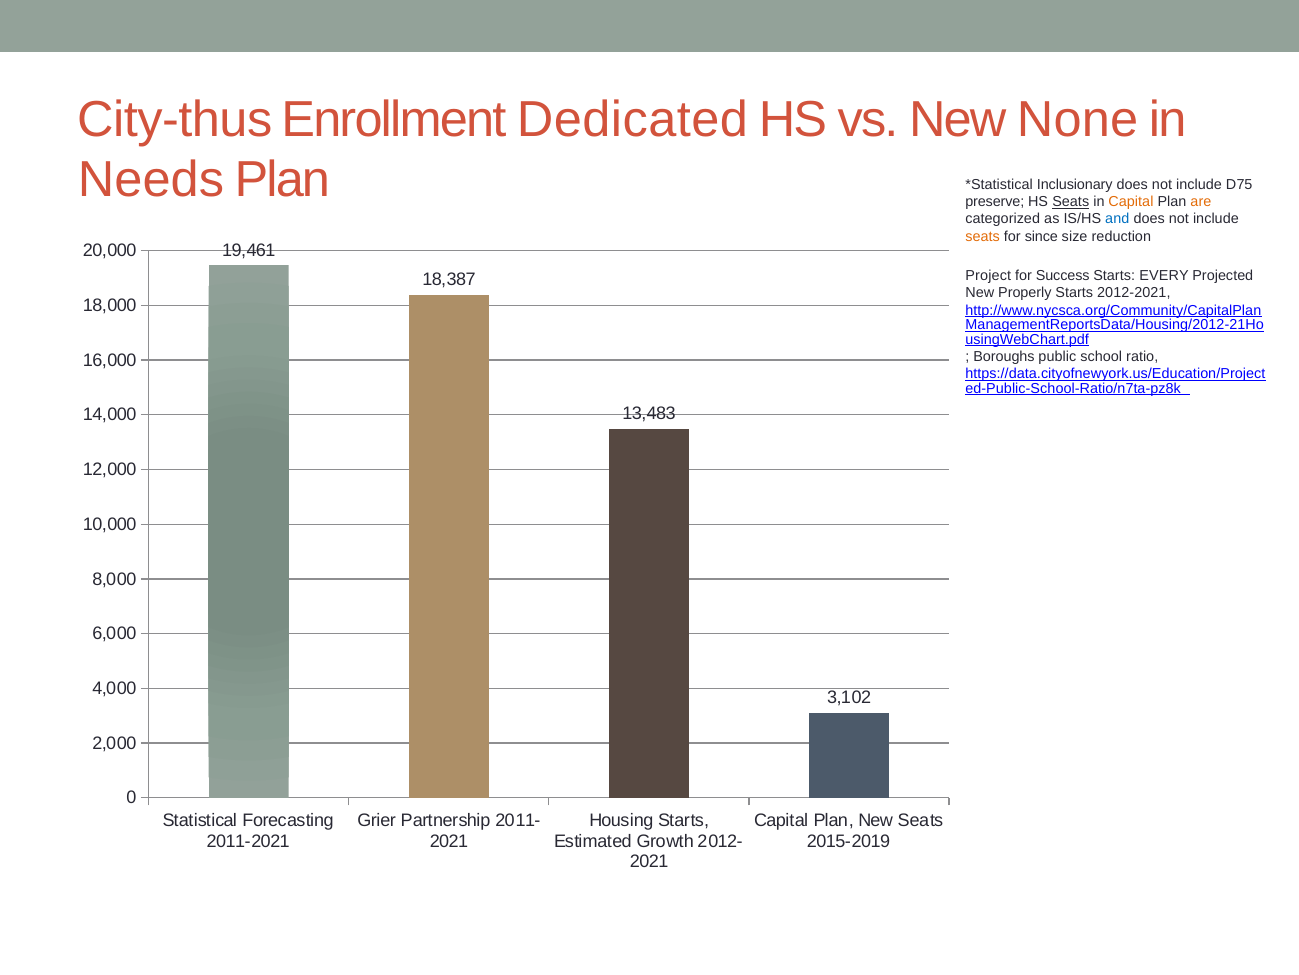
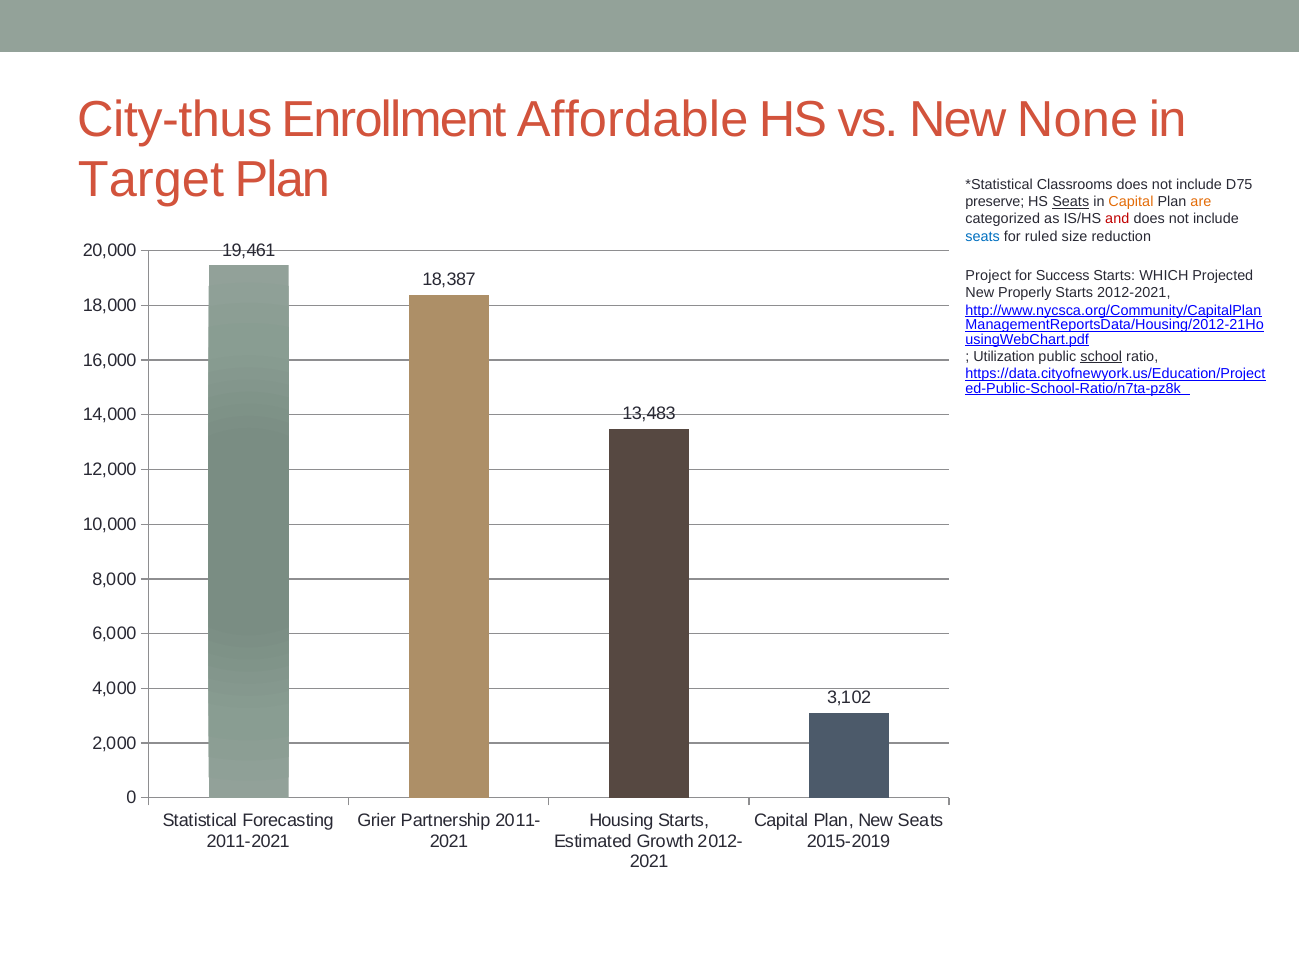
Dedicated: Dedicated -> Affordable
Needs: Needs -> Target
Inclusionary: Inclusionary -> Classrooms
and colour: blue -> red
seats at (983, 236) colour: orange -> blue
since: since -> ruled
EVERY: EVERY -> WHICH
Boroughs: Boroughs -> Utilization
school underline: none -> present
